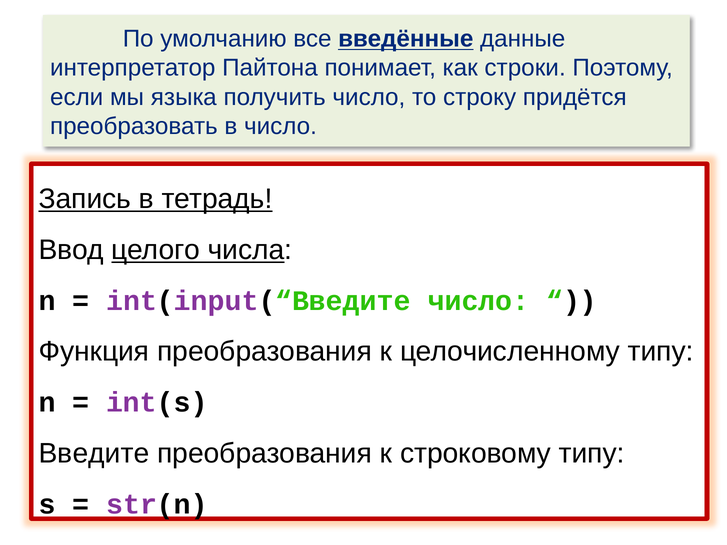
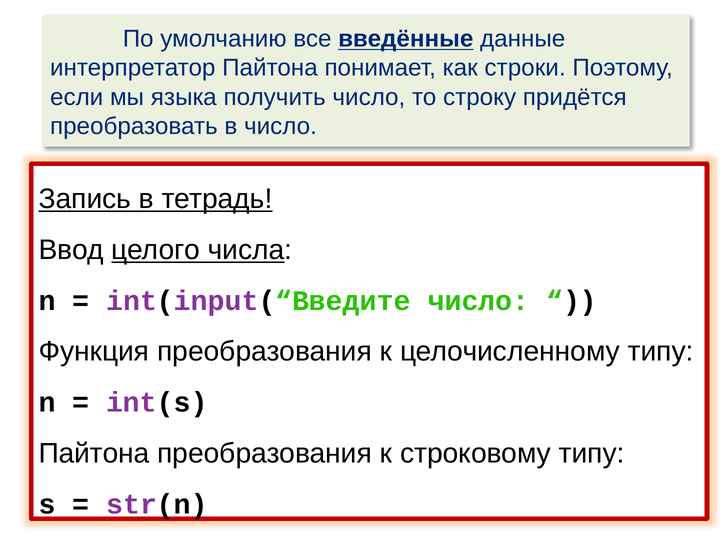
Введите at (94, 454): Введите -> Пайтона
